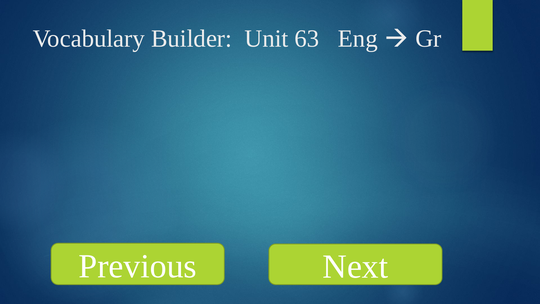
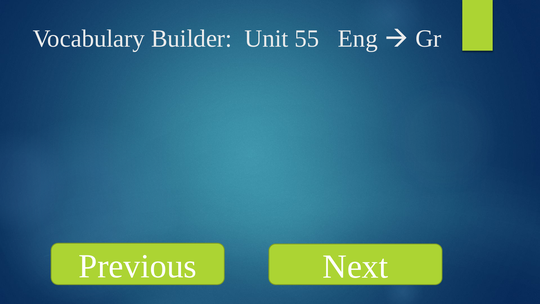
63: 63 -> 55
